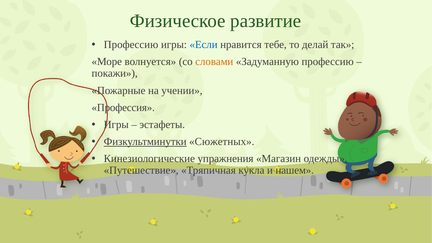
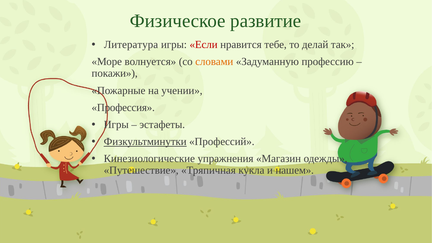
Профессию at (131, 45): Профессию -> Литература
Если colour: blue -> red
Сюжетных: Сюжетных -> Профессий
